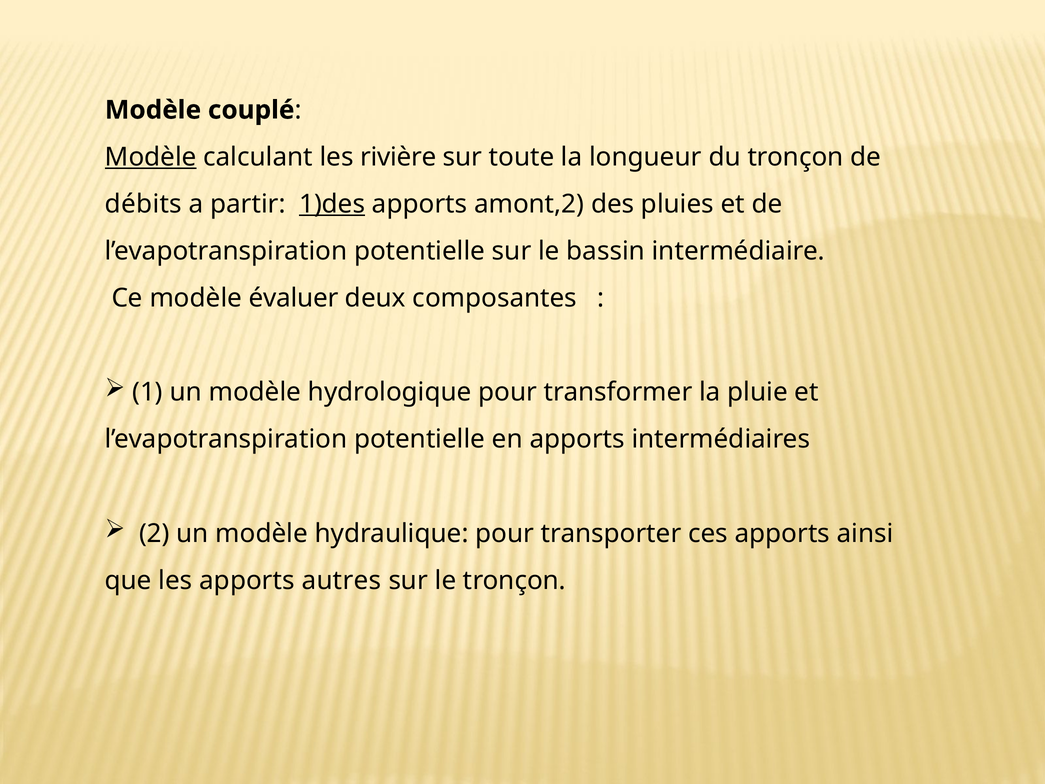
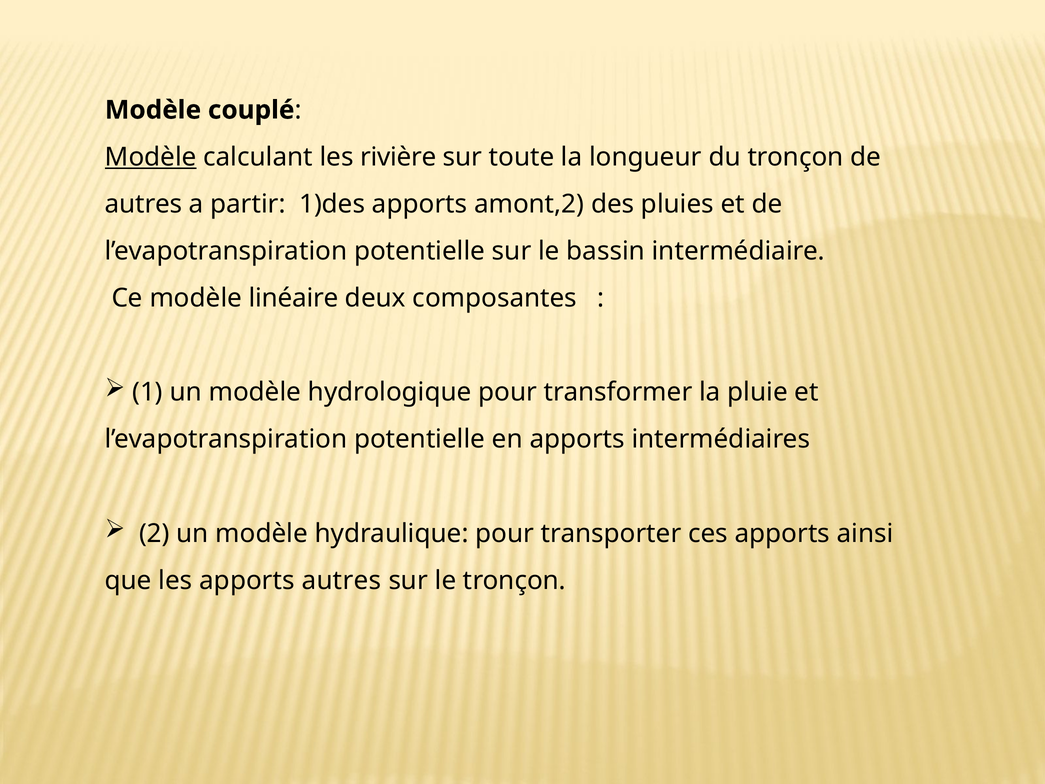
débits at (143, 204): débits -> autres
1)des underline: present -> none
évaluer: évaluer -> linéaire
